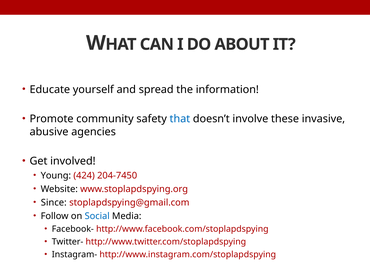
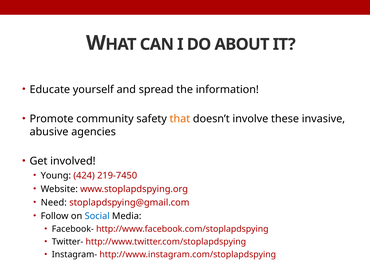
that colour: blue -> orange
204-7450: 204-7450 -> 219-7450
Since: Since -> Need
